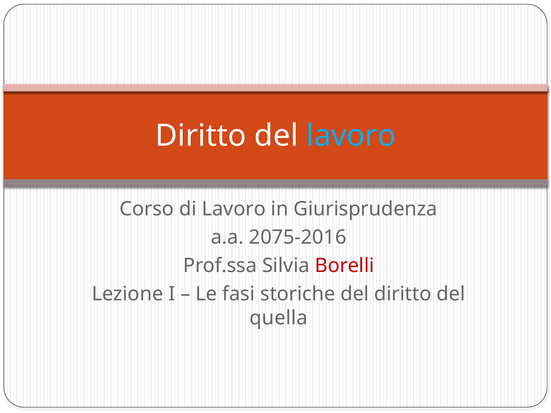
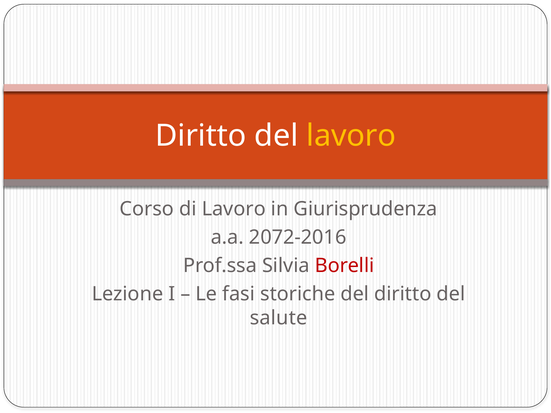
lavoro at (351, 136) colour: light blue -> yellow
2075-2016: 2075-2016 -> 2072-2016
quella: quella -> salute
